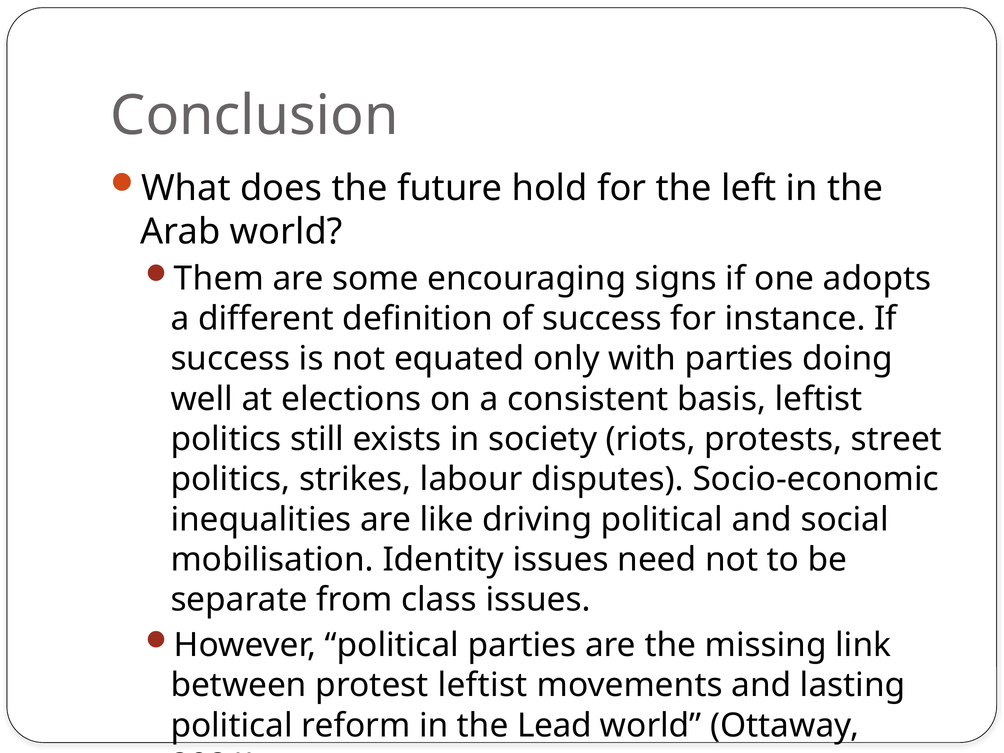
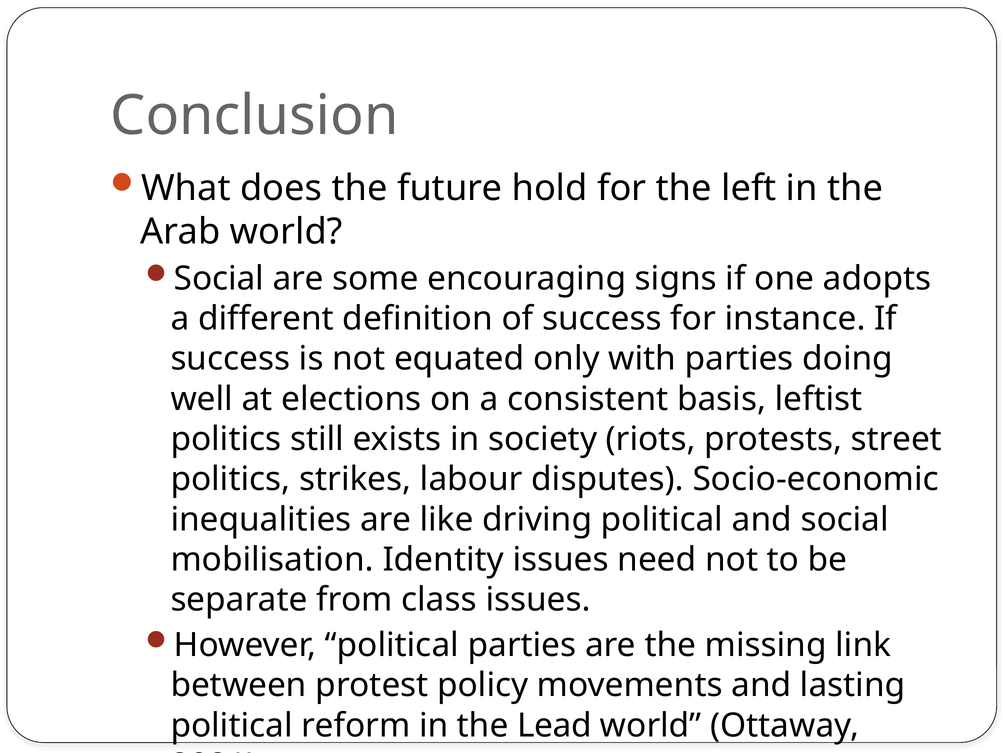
Them at (219, 279): Them -> Social
protest leftist: leftist -> policy
